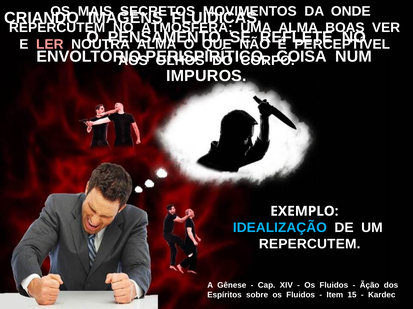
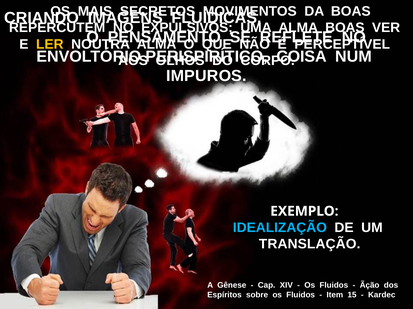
DA ONDE: ONDE -> BOAS
ATMOSFERA: ATMOSFERA -> EXPULSIVOS
LER colour: pink -> yellow
REPERCUTEM at (310, 245): REPERCUTEM -> TRANSLAÇÃO
